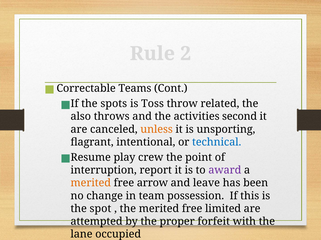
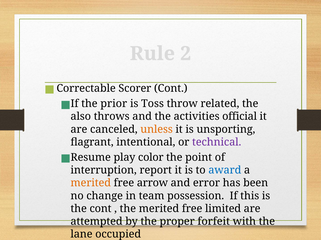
Teams: Teams -> Scorer
spots: spots -> prior
second: second -> official
technical colour: blue -> purple
crew: crew -> color
award colour: purple -> blue
leave: leave -> error
the spot: spot -> cont
